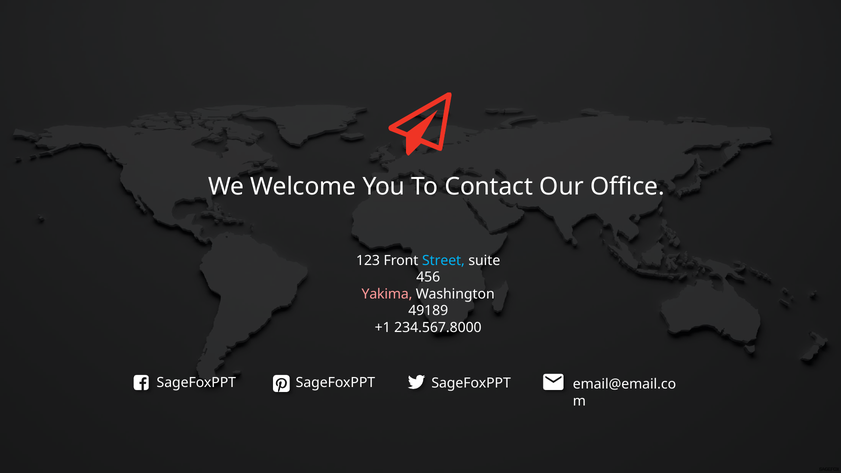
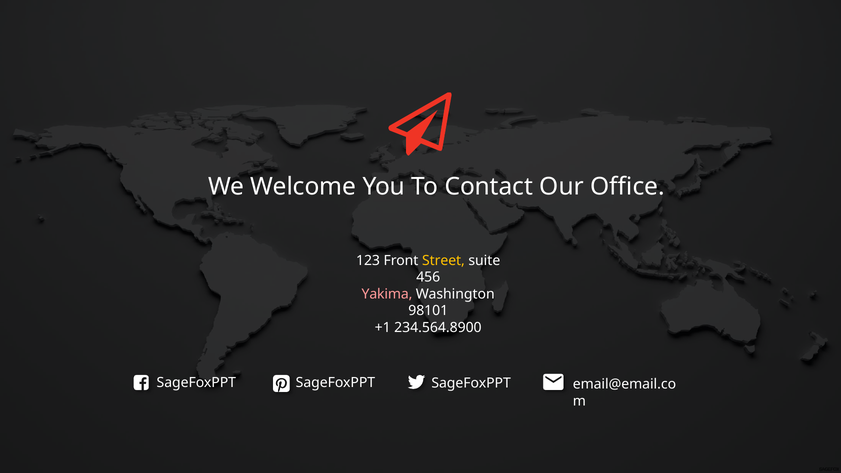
Street colour: light blue -> yellow
49189: 49189 -> 98101
234.567.8000: 234.567.8000 -> 234.564.8900
